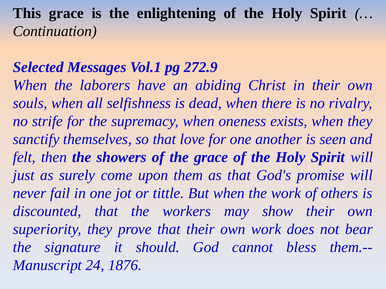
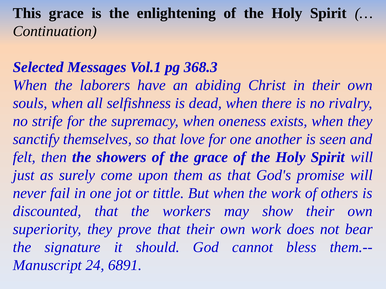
272.9: 272.9 -> 368.3
1876: 1876 -> 6891
